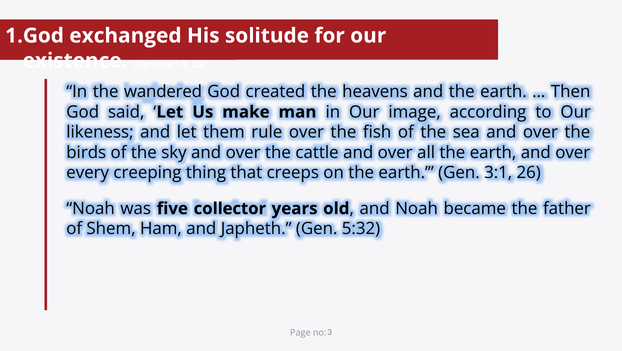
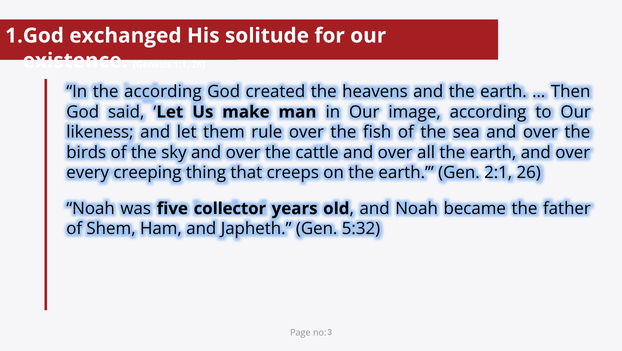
the wandered: wandered -> according
3:1: 3:1 -> 2:1
